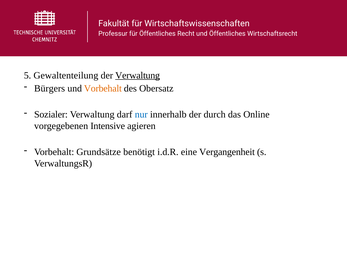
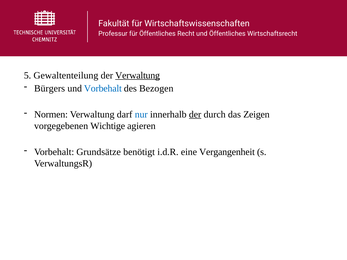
Vorbehalt at (103, 88) colour: orange -> blue
Obersatz: Obersatz -> Bezogen
Sozialer: Sozialer -> Normen
der at (195, 114) underline: none -> present
Online: Online -> Zeigen
Intensive: Intensive -> Wichtige
